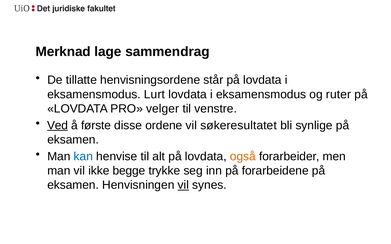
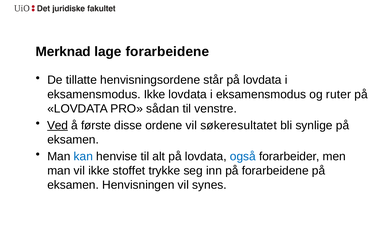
lage sammendrag: sammendrag -> forarbeidene
eksamensmodus Lurt: Lurt -> Ikke
velger: velger -> sådan
også colour: orange -> blue
begge: begge -> stoffet
vil at (183, 185) underline: present -> none
